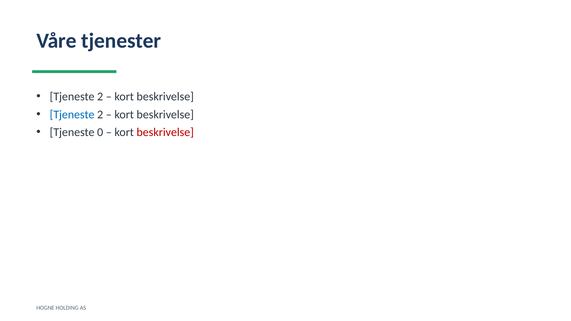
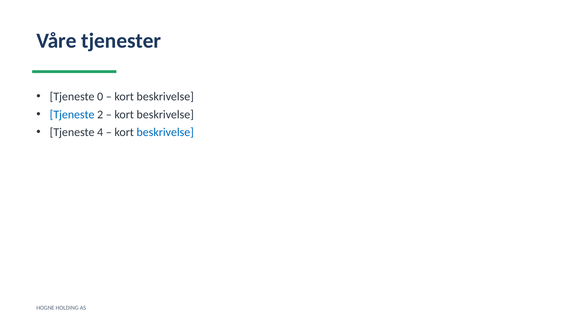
2 at (100, 97): 2 -> 0
0: 0 -> 4
beskrivelse at (165, 132) colour: red -> blue
